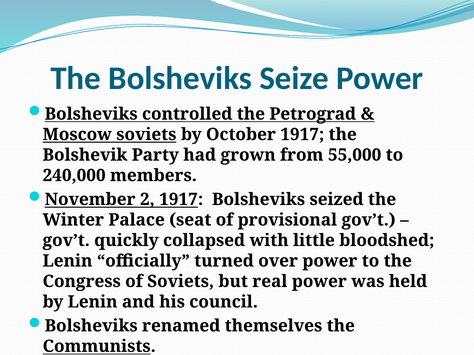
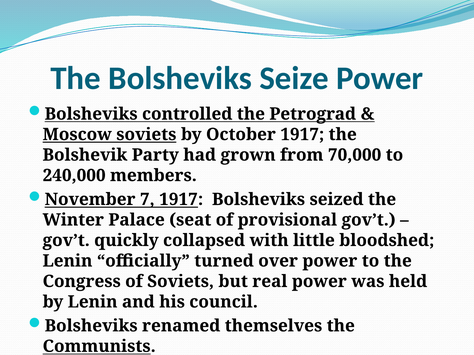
55,000: 55,000 -> 70,000
2: 2 -> 7
